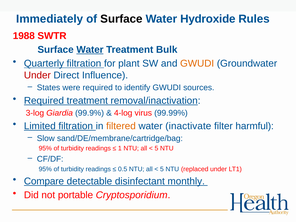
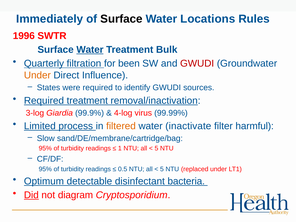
Hydroxide: Hydroxide -> Locations
1988: 1988 -> 1996
plant: plant -> been
GWUDI at (197, 63) colour: orange -> red
Under at (37, 75) colour: red -> orange
Limited filtration: filtration -> process
Compare: Compare -> Optimum
monthly: monthly -> bacteria
Did underline: none -> present
portable: portable -> diagram
